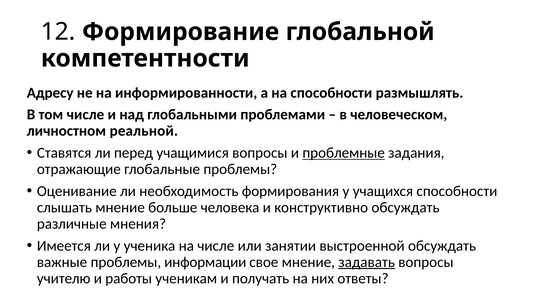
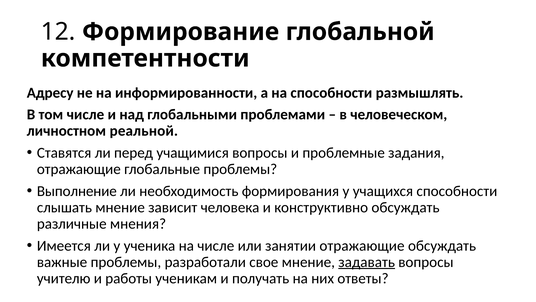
проблемные underline: present -> none
Оценивание: Оценивание -> Выполнение
больше: больше -> зависит
занятии выстроенной: выстроенной -> отражающие
информации: информации -> разработали
